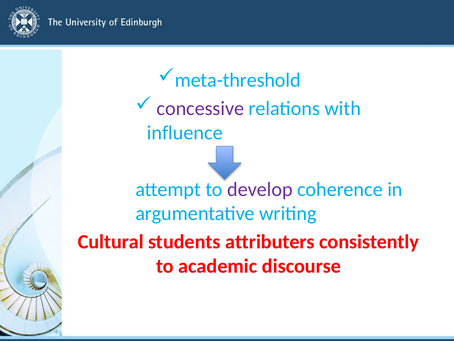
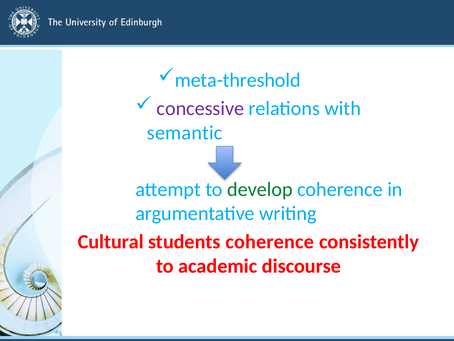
influence: influence -> semantic
develop colour: purple -> green
students attributers: attributers -> coherence
